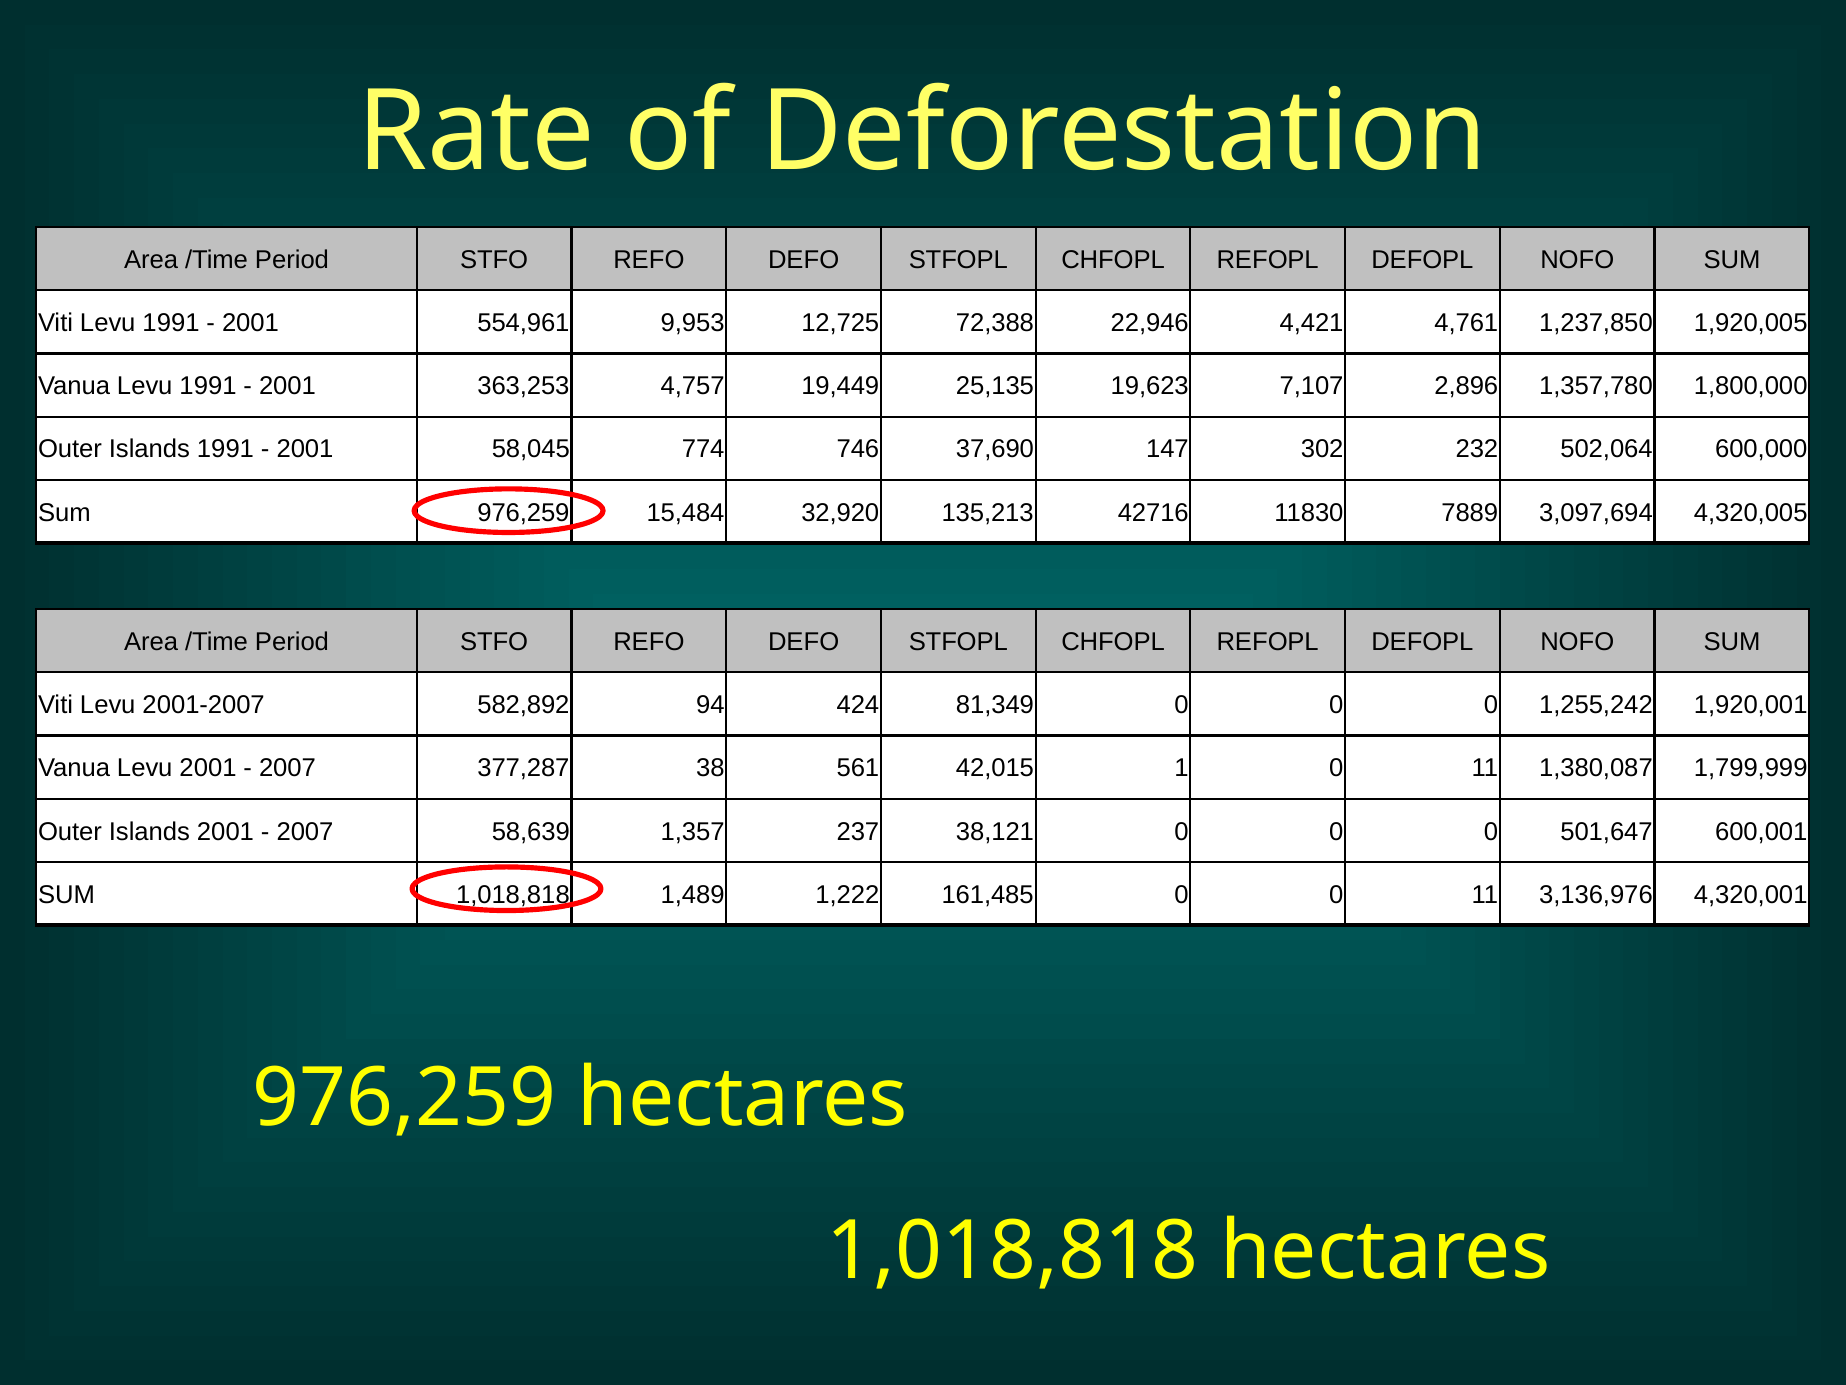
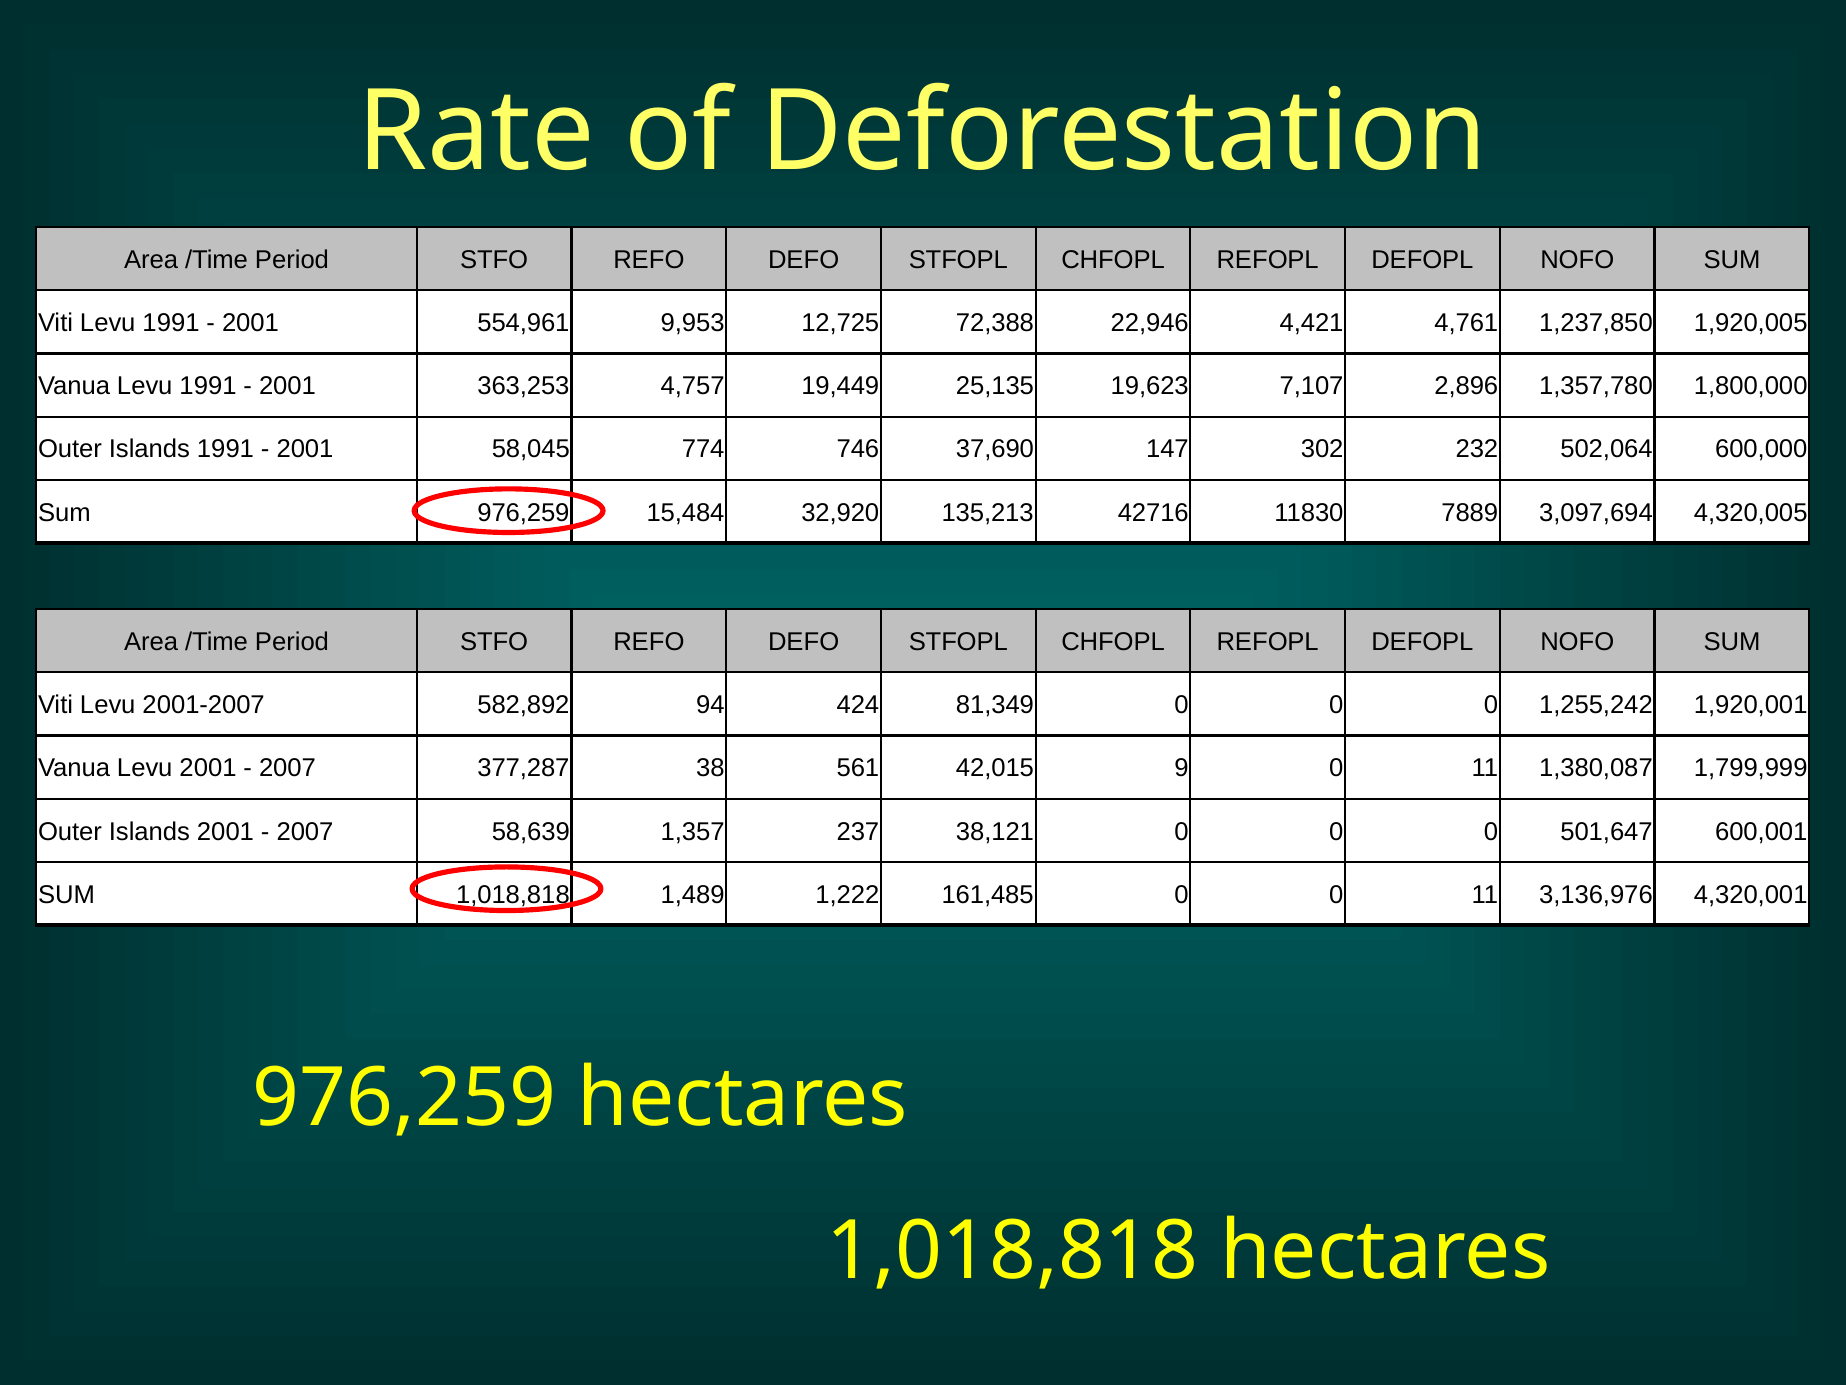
1: 1 -> 9
